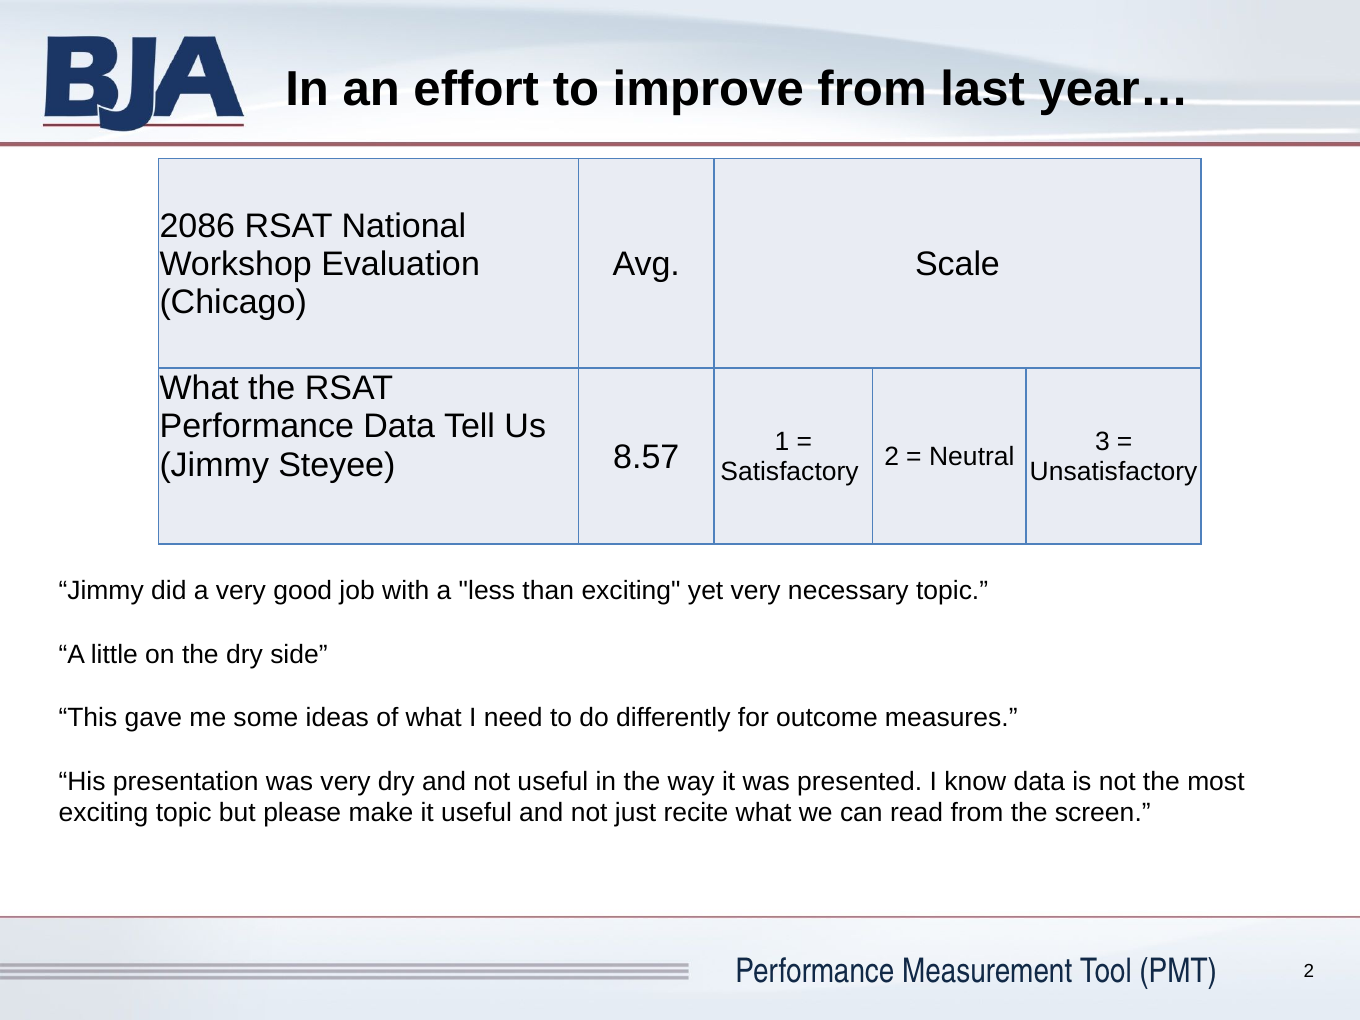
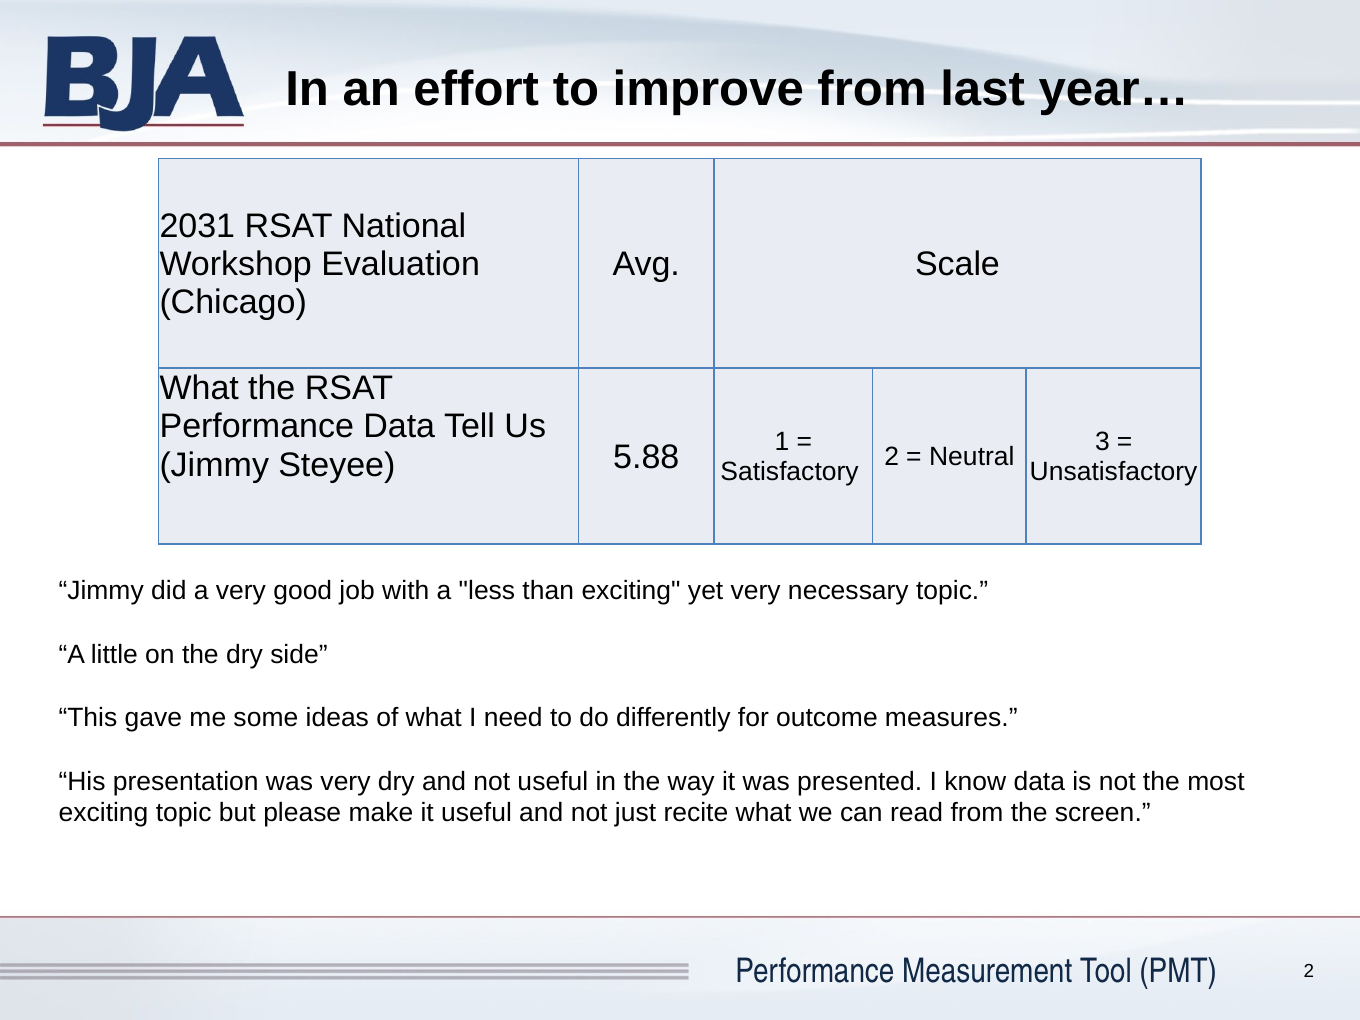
2086: 2086 -> 2031
8.57: 8.57 -> 5.88
